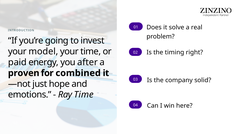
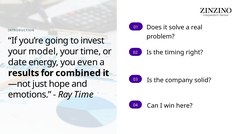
paid: paid -> date
after: after -> even
proven: proven -> results
